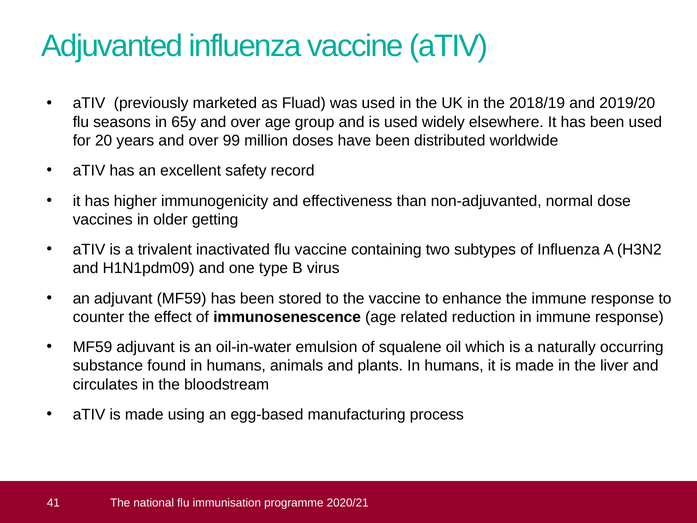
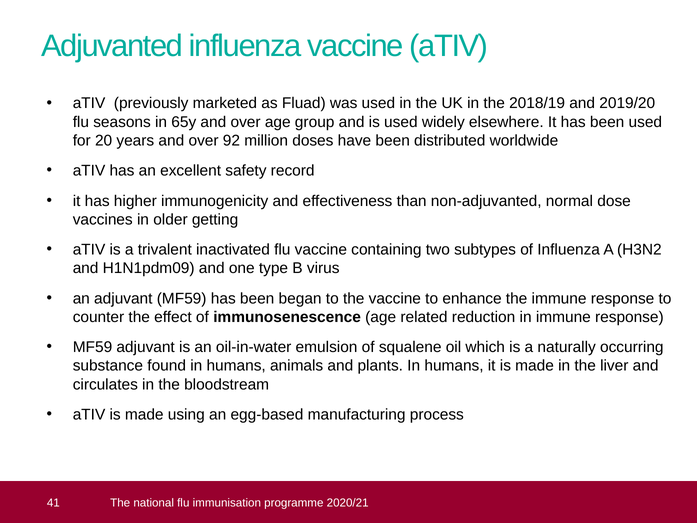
99: 99 -> 92
stored: stored -> began
